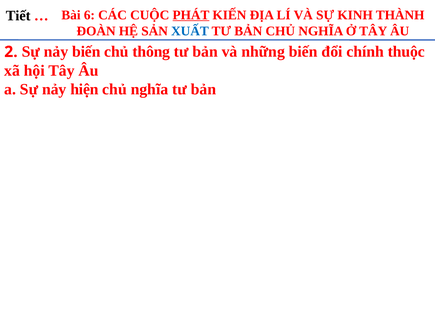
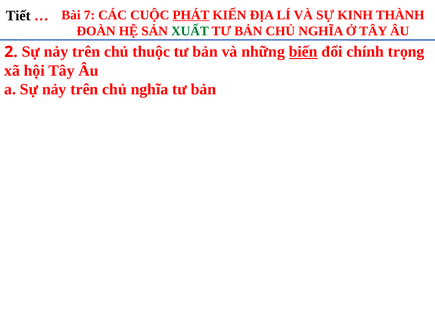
6: 6 -> 7
XUẤT colour: blue -> green
2 Sự nảy biến: biến -> trên
thông: thông -> thuộc
biến at (303, 52) underline: none -> present
thuộc: thuộc -> trọng
a Sự nảy hiện: hiện -> trên
